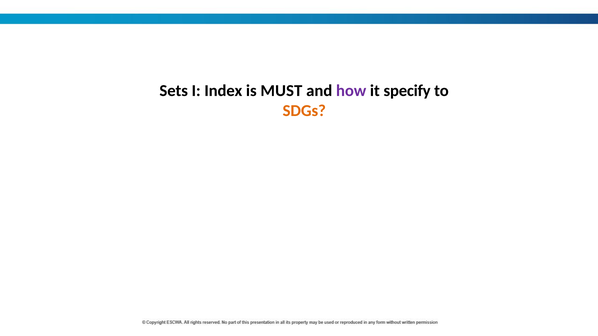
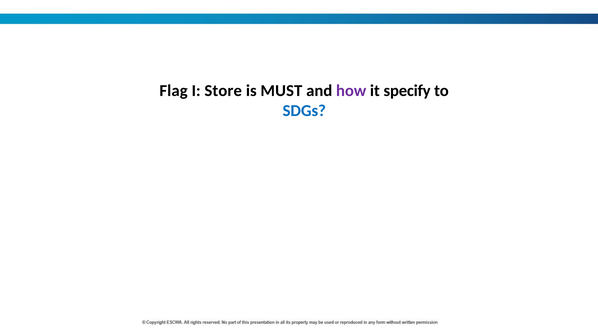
Sets: Sets -> Flag
Index: Index -> Store
SDGs colour: orange -> blue
